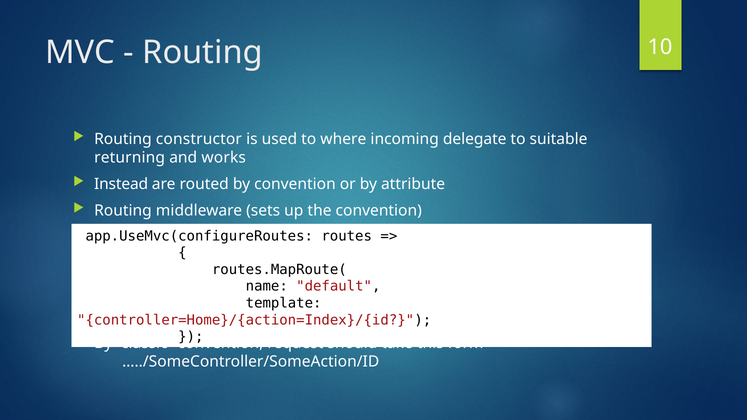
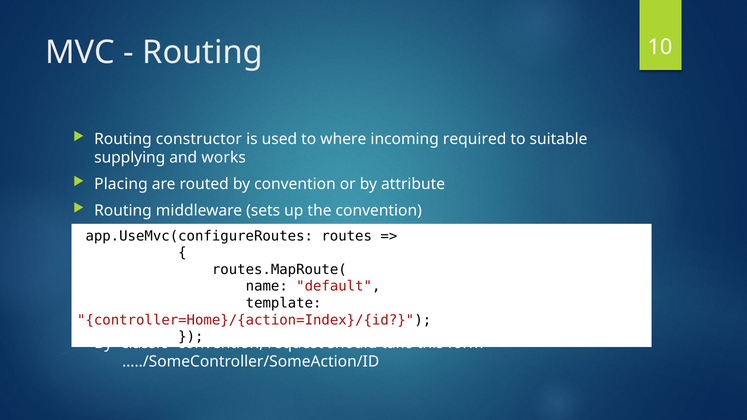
delegate: delegate -> required
returning: returning -> supplying
Instead: Instead -> Placing
